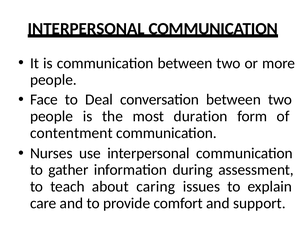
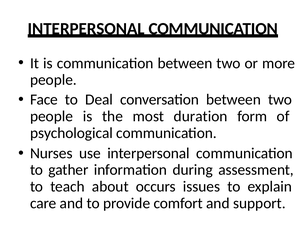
contentment: contentment -> psychological
caring: caring -> occurs
